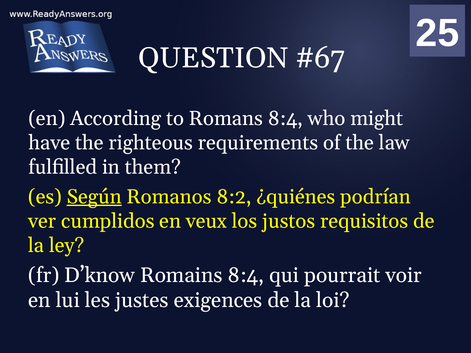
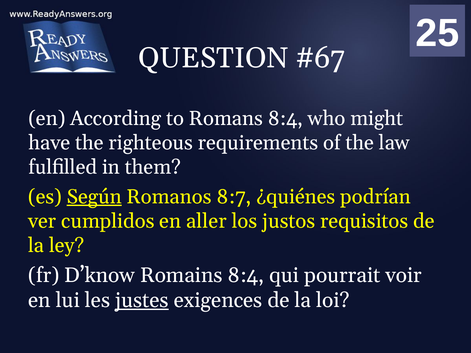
8:2: 8:2 -> 8:7
veux: veux -> aller
justes underline: none -> present
